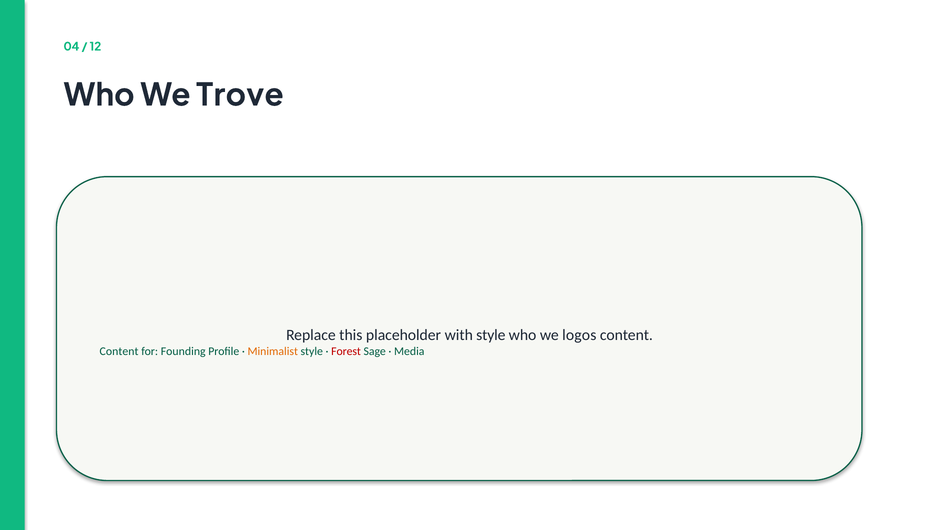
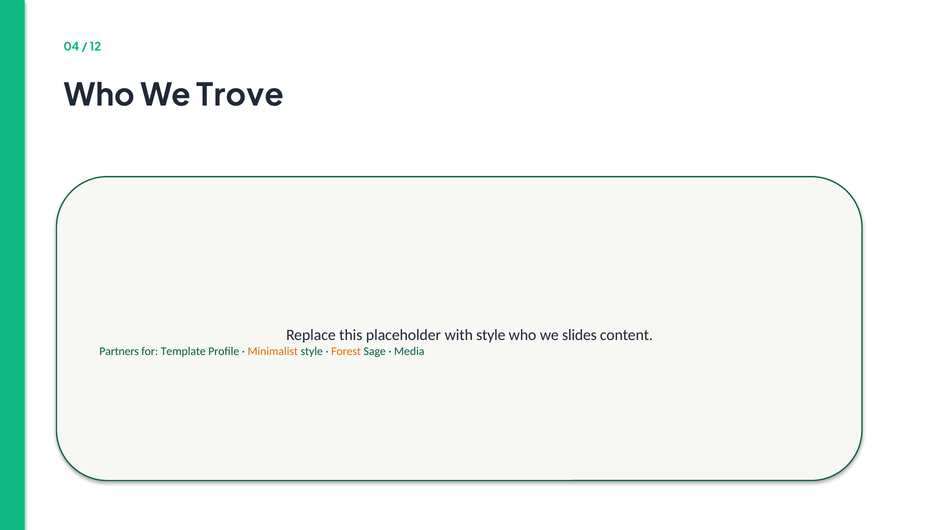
logos: logos -> slides
Content at (119, 351): Content -> Partners
Founding: Founding -> Template
Forest colour: red -> orange
